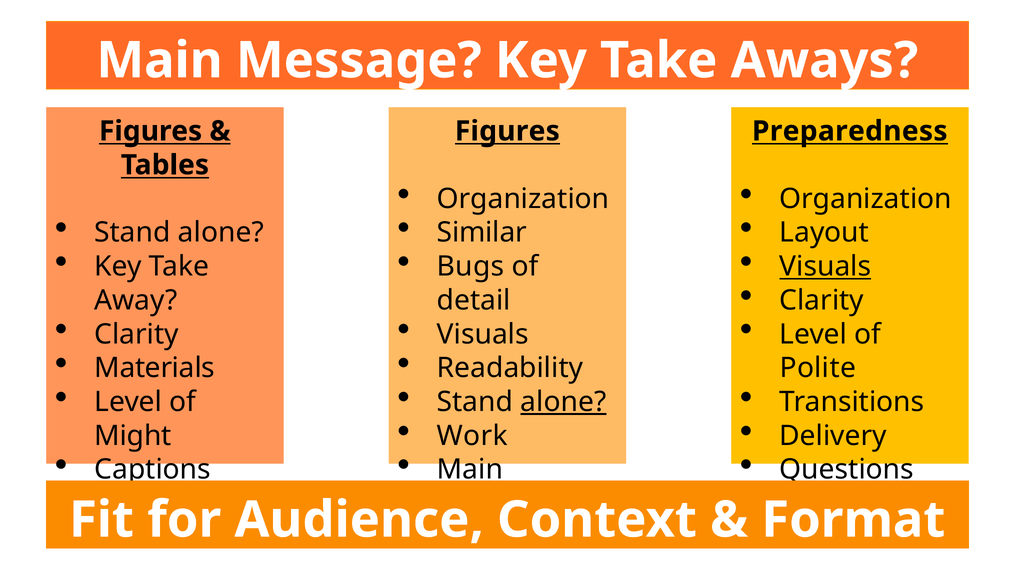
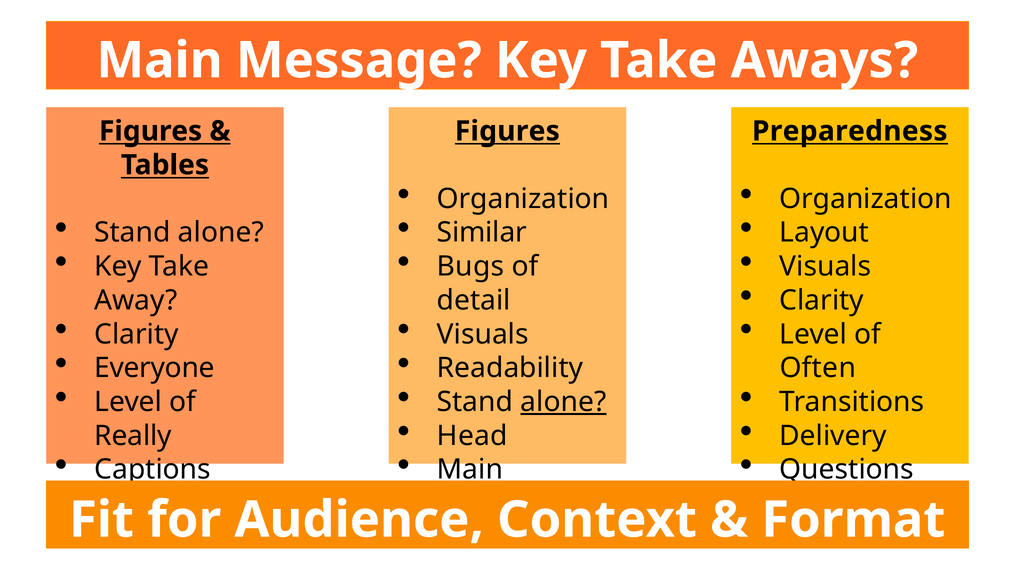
Visuals at (825, 266) underline: present -> none
Materials: Materials -> Everyone
Polite: Polite -> Often
Work: Work -> Head
Might: Might -> Really
